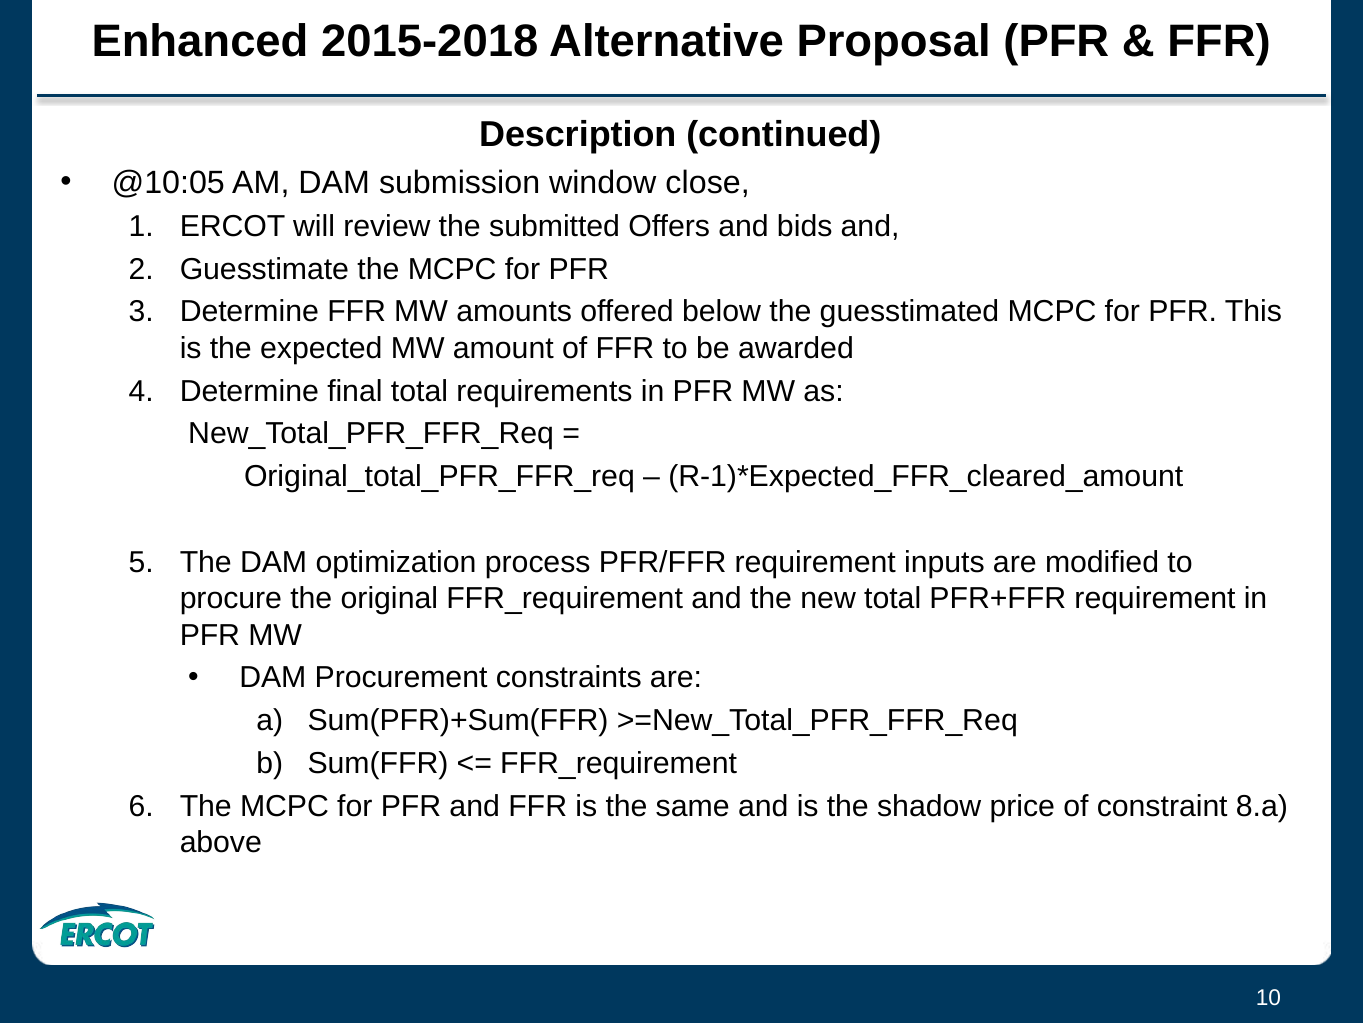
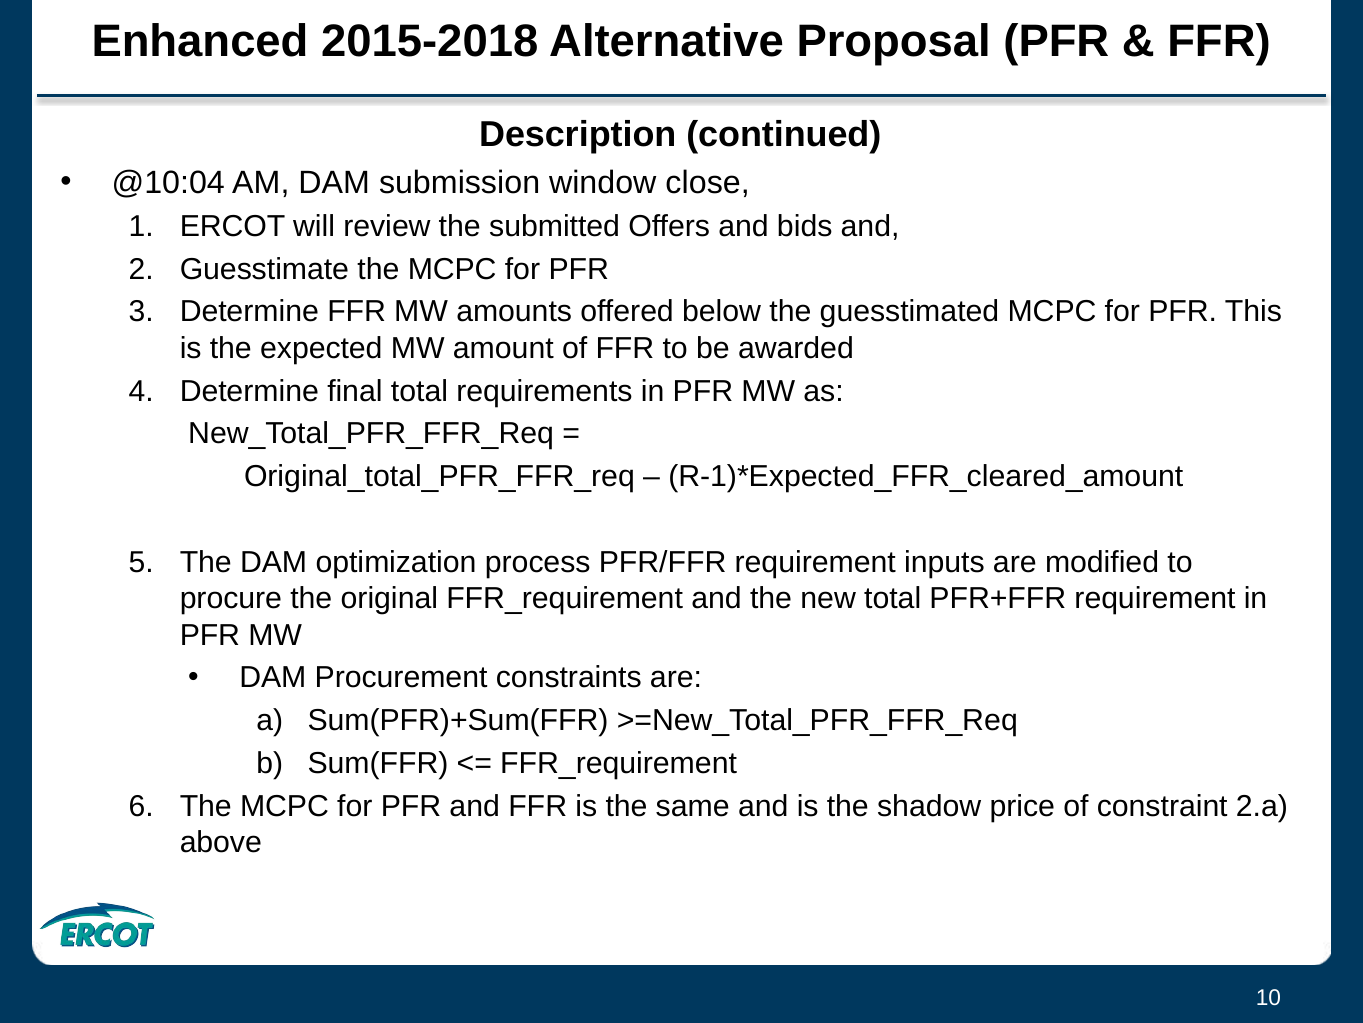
@10:05: @10:05 -> @10:04
8.a: 8.a -> 2.a
